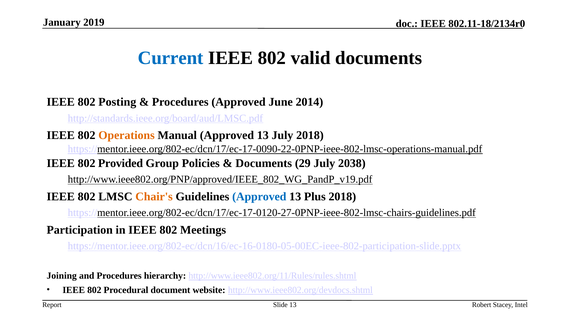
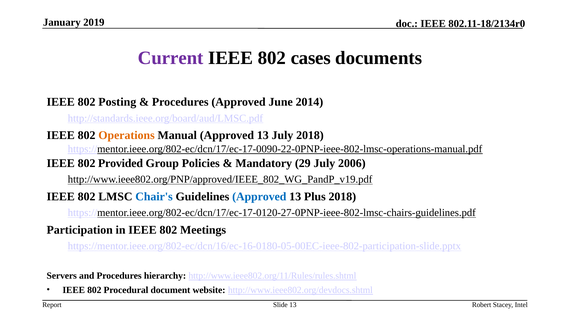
Current colour: blue -> purple
valid: valid -> cases
Documents at (264, 163): Documents -> Mandatory
2038: 2038 -> 2006
Chair's colour: orange -> blue
Joining: Joining -> Servers
